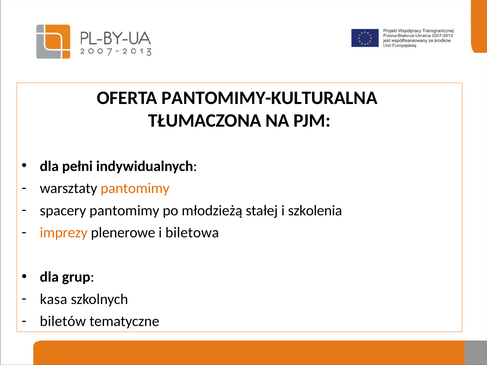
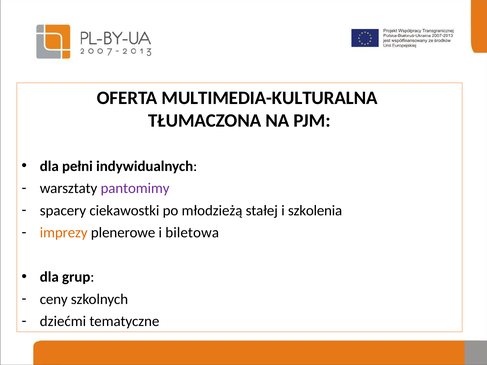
PANTOMIMY-KULTURALNA: PANTOMIMY-KULTURALNA -> MULTIMEDIA-KULTURALNA
pantomimy at (135, 188) colour: orange -> purple
spacery pantomimy: pantomimy -> ciekawostki
kasa: kasa -> ceny
biletów: biletów -> dziećmi
